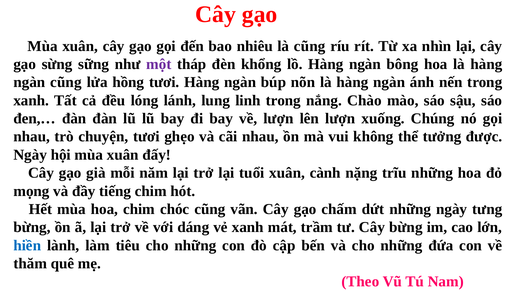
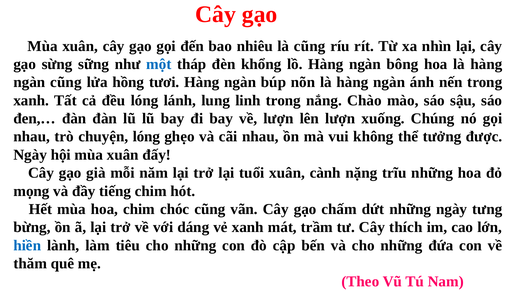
một colour: purple -> blue
chuyện tươi: tươi -> lóng
Cây bừng: bừng -> thích
